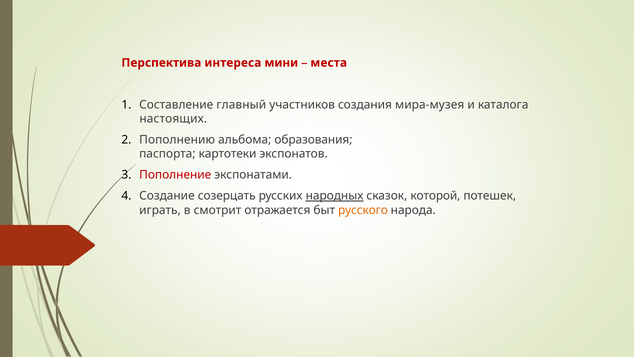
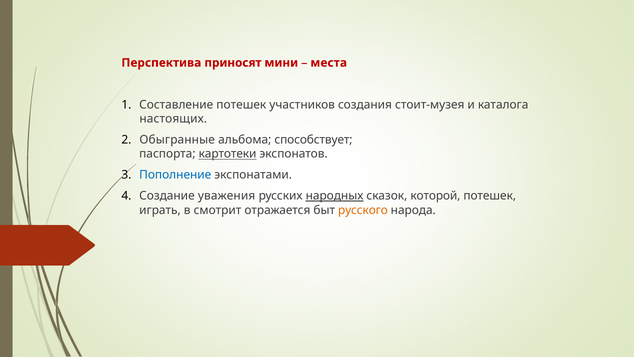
интереса: интереса -> приносят
Составление главный: главный -> потешек
мира-музея: мира-музея -> стоит-музея
Пополнению: Пополнению -> Обыгранные
образования: образования -> способствует
картотеки underline: none -> present
Пополнение colour: red -> blue
созерцать: созерцать -> уважения
